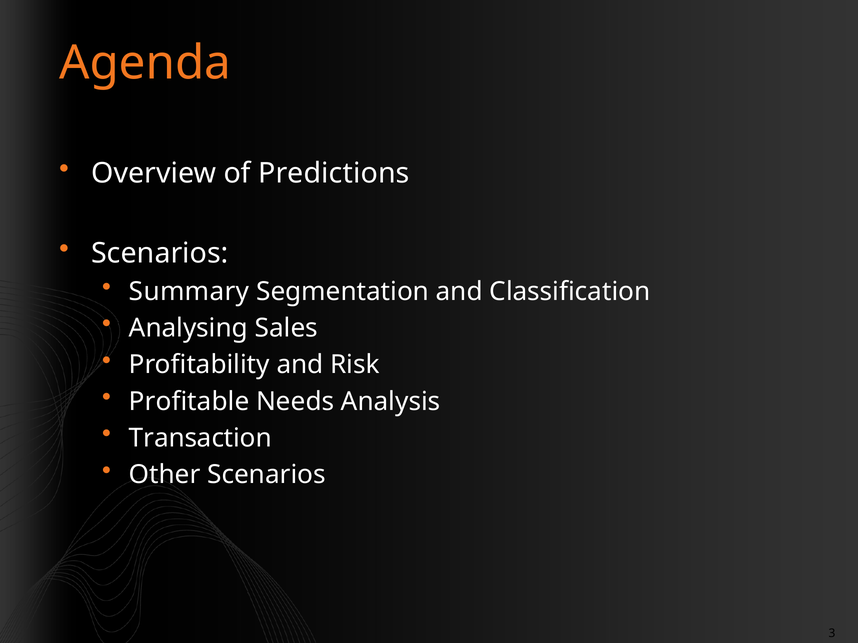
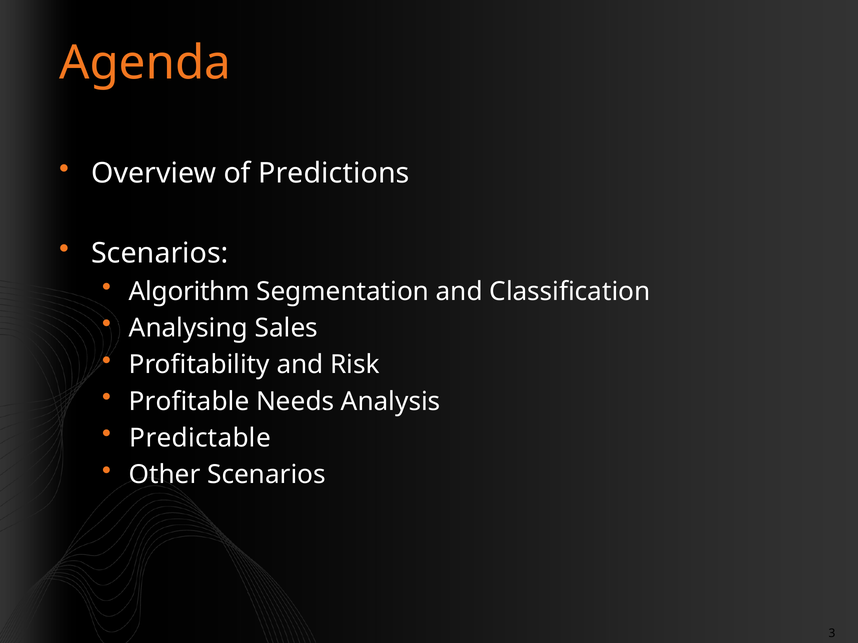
Summary: Summary -> Algorithm
Transaction: Transaction -> Predictable
